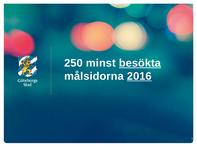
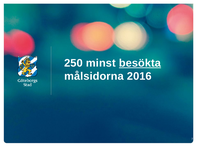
2016 underline: present -> none
